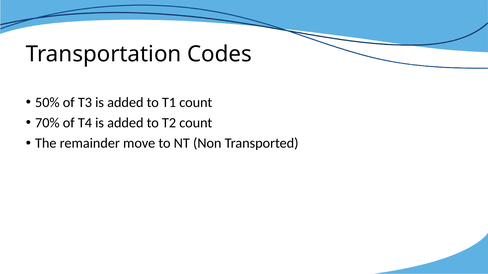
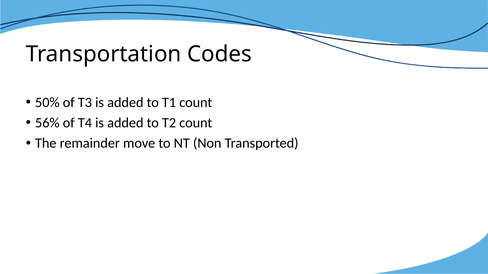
70%: 70% -> 56%
